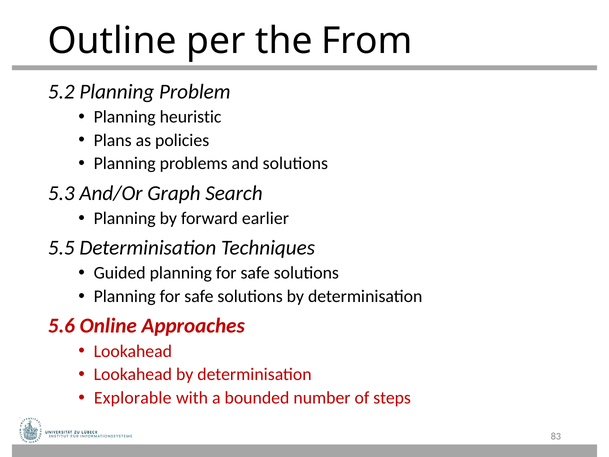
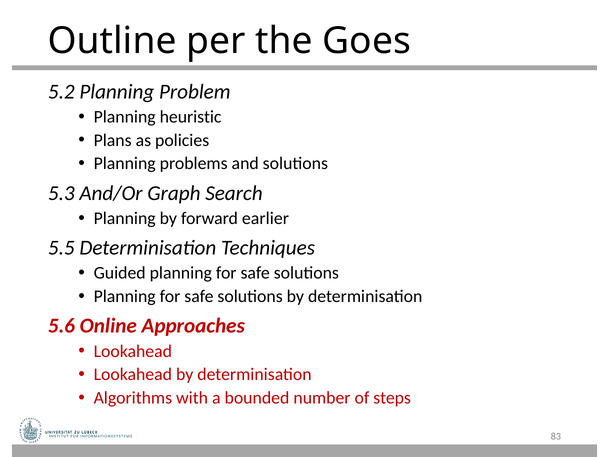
From: From -> Goes
Explorable: Explorable -> Algorithms
